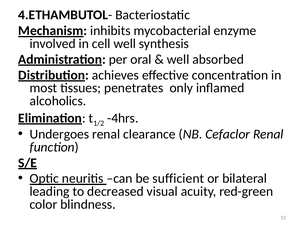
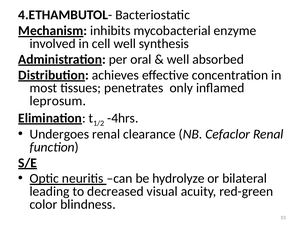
alcoholics: alcoholics -> leprosum
sufficient: sufficient -> hydrolyze
